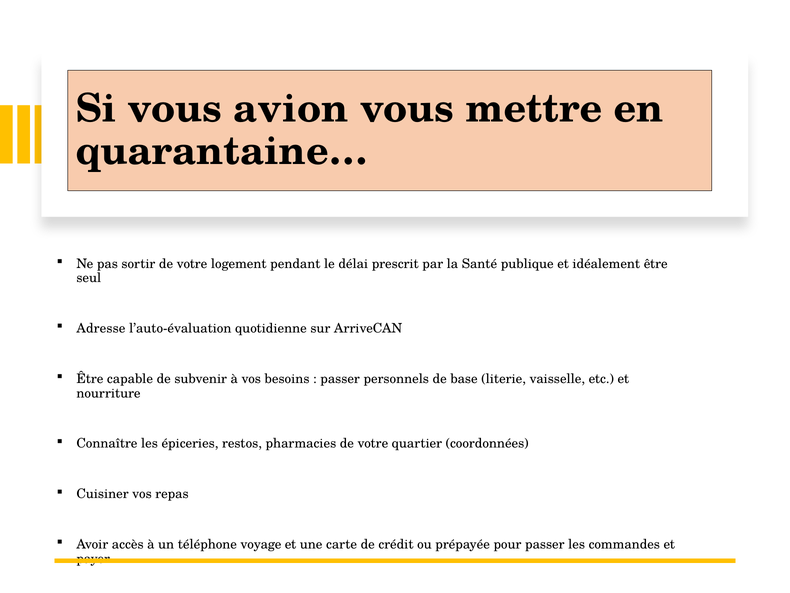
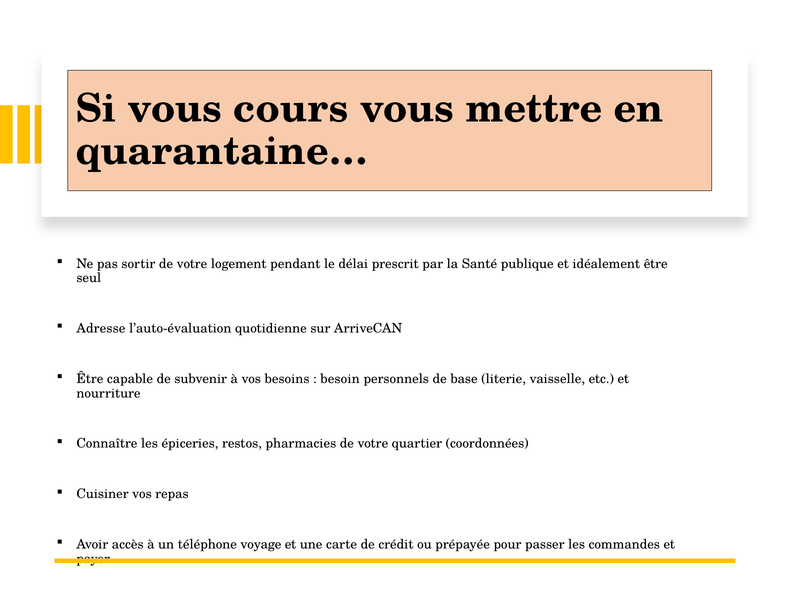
avion: avion -> cours
passer at (340, 379): passer -> besoin
